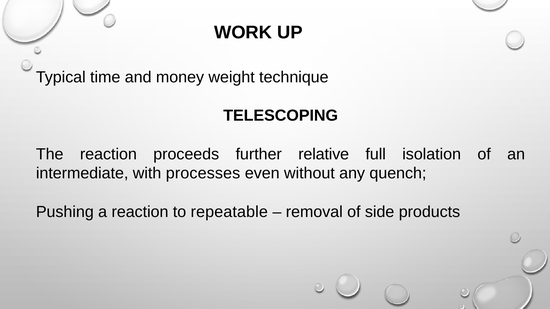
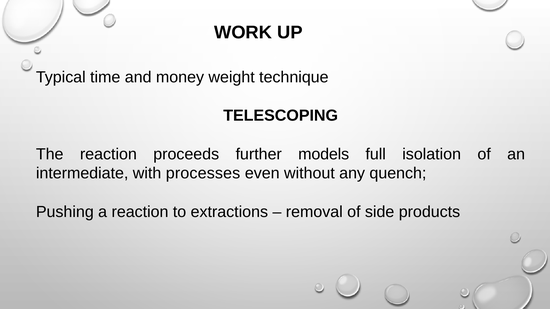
relative: relative -> models
repeatable: repeatable -> extractions
